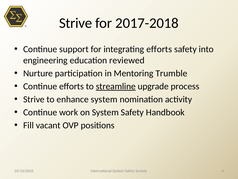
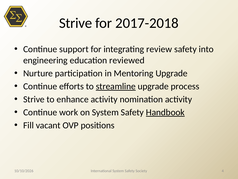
integrating efforts: efforts -> review
Mentoring Trumble: Trumble -> Upgrade
enhance system: system -> activity
Handbook underline: none -> present
